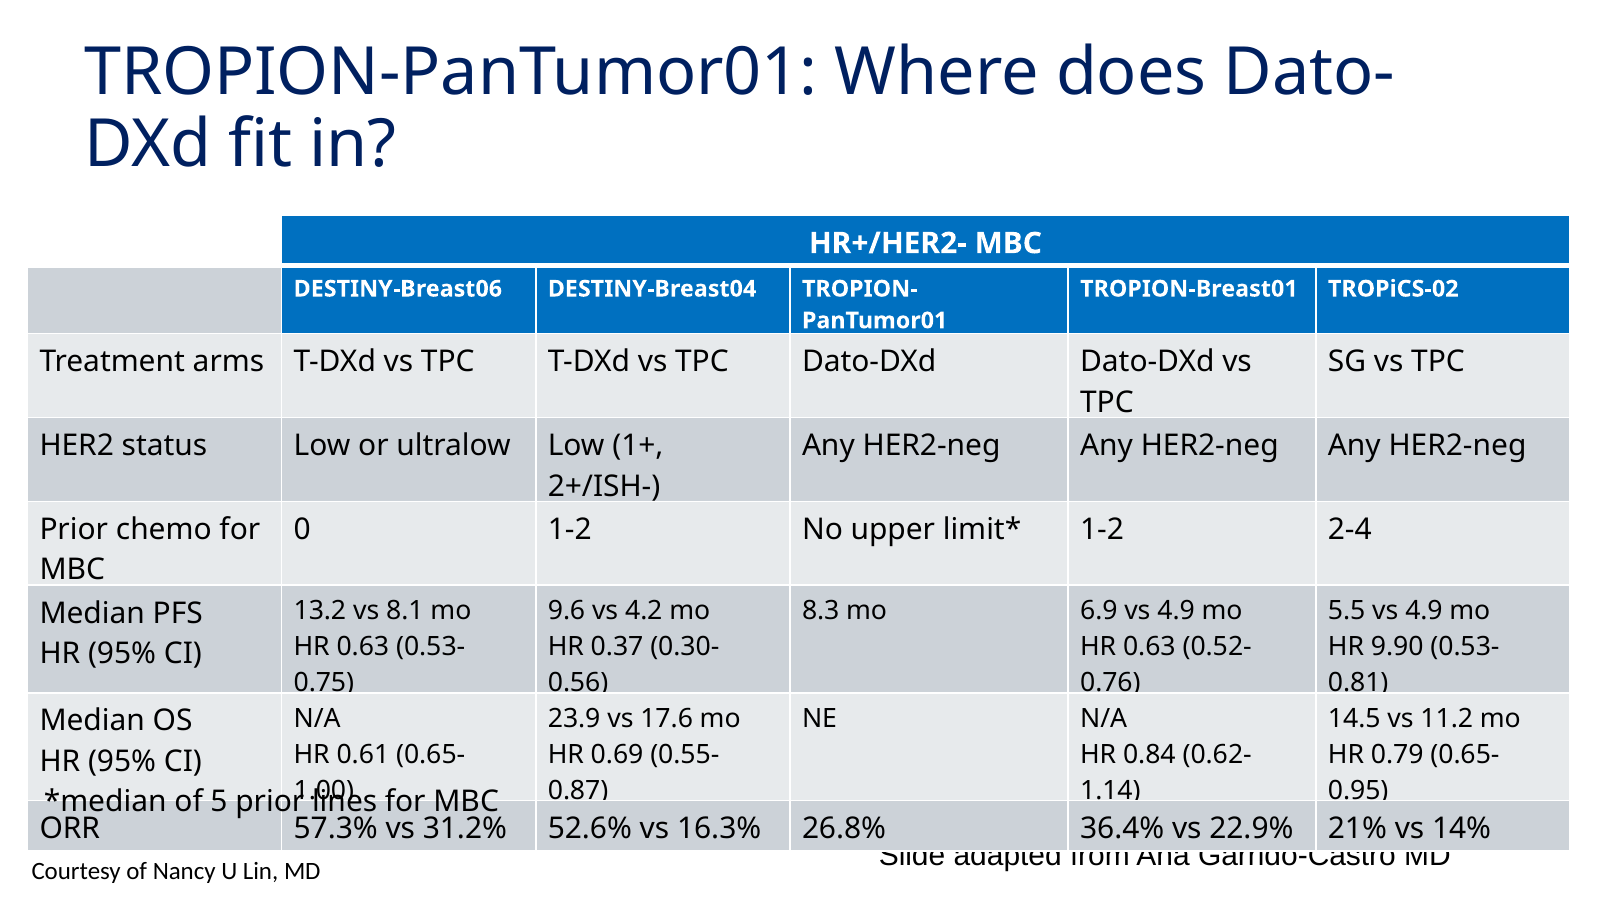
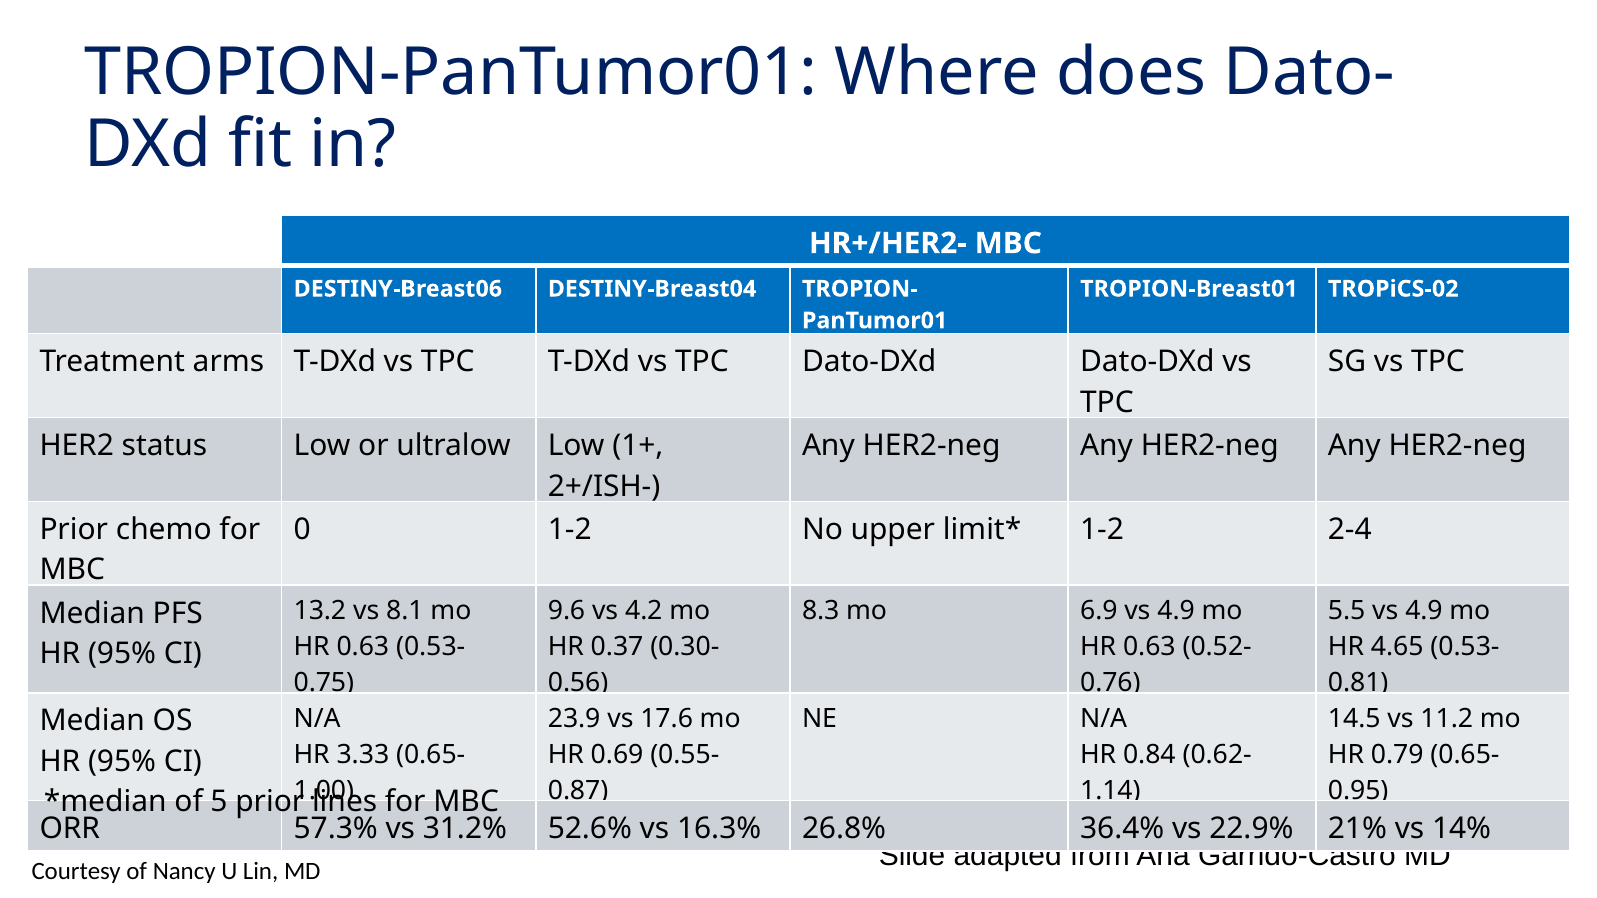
9.90: 9.90 -> 4.65
0.61: 0.61 -> 3.33
